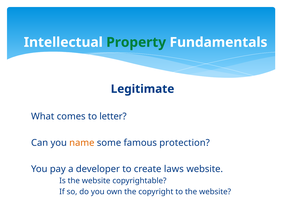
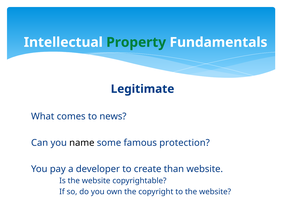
letter: letter -> news
name colour: orange -> black
laws: laws -> than
